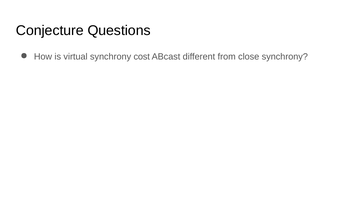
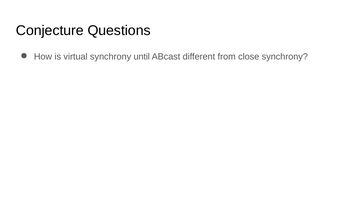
cost: cost -> until
